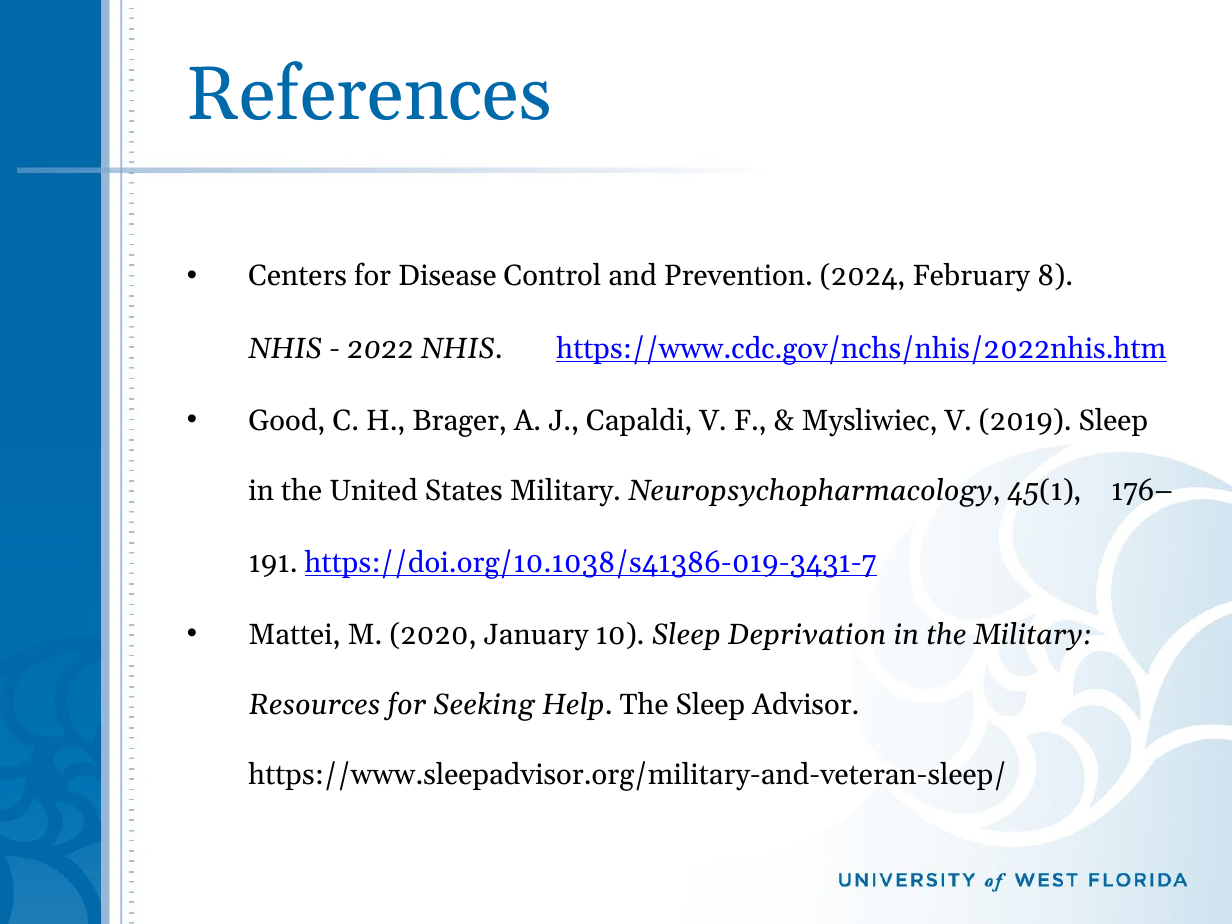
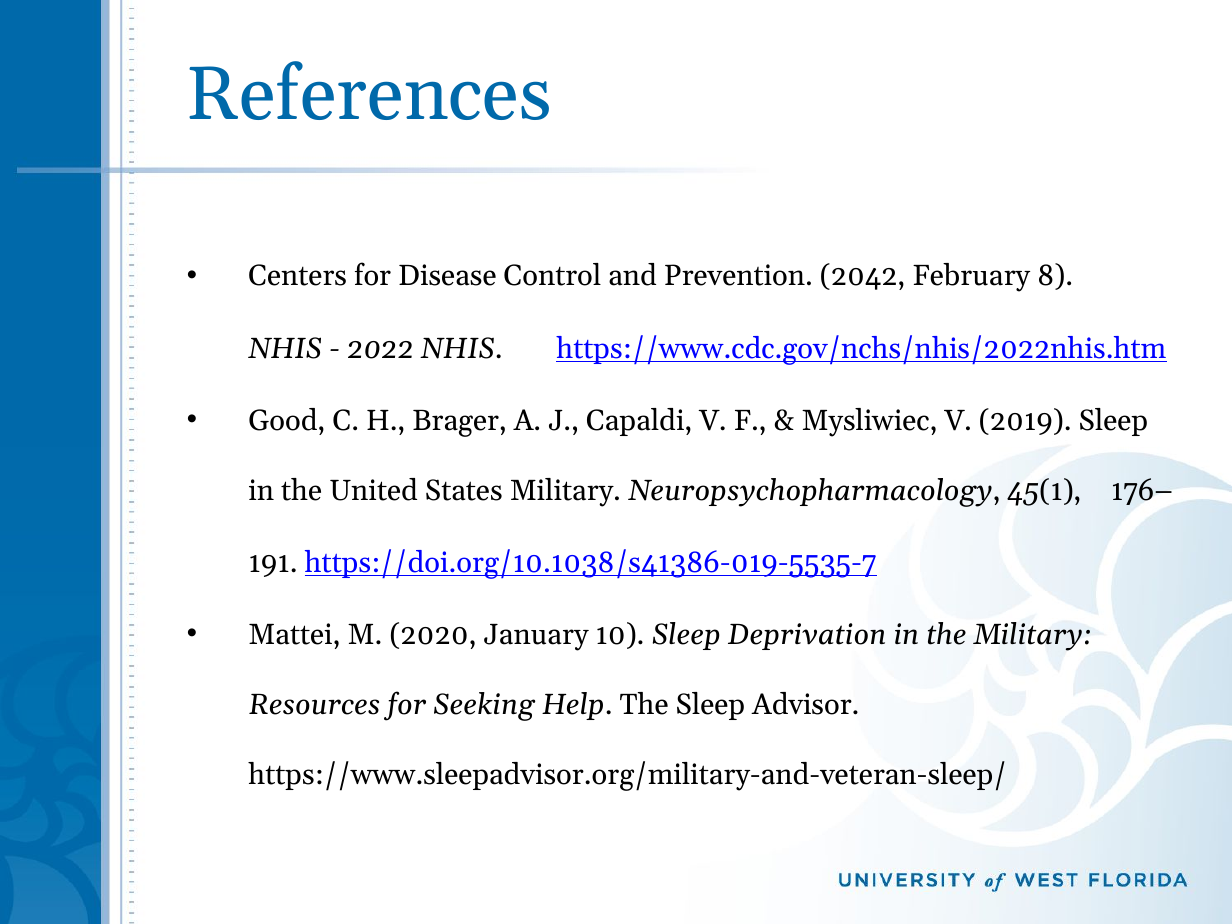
2024: 2024 -> 2042
https://doi.org/10.1038/s41386-019-3431-7: https://doi.org/10.1038/s41386-019-3431-7 -> https://doi.org/10.1038/s41386-019-5535-7
